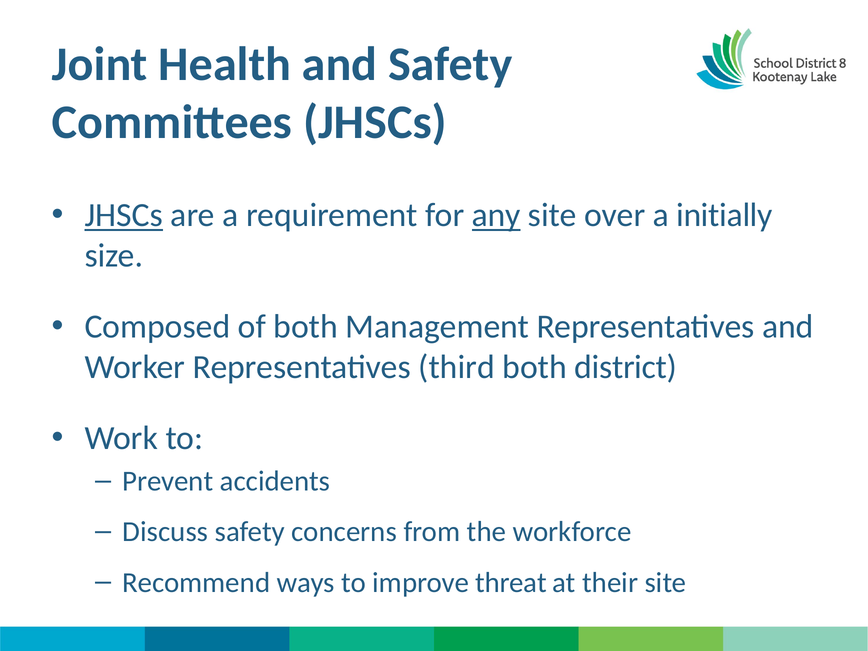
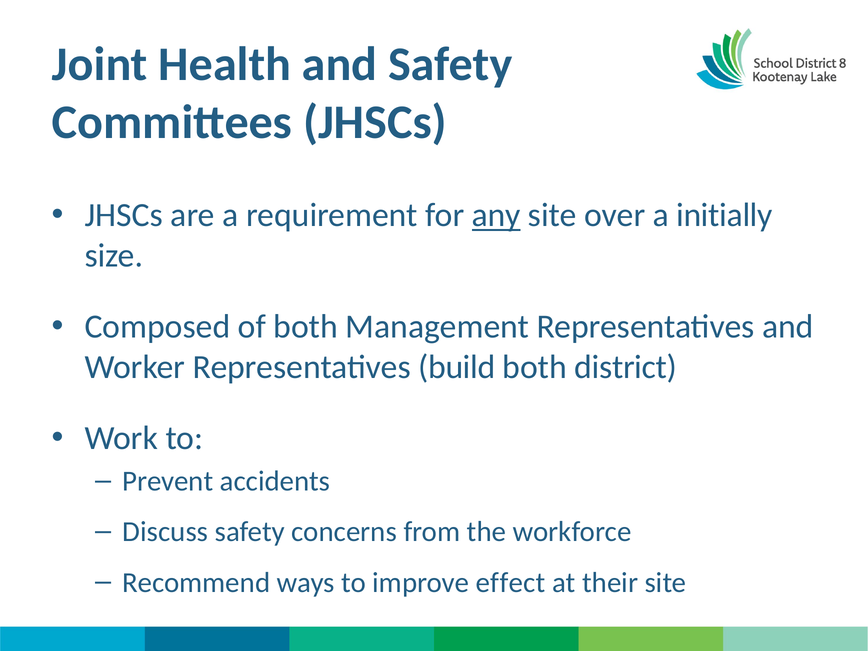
JHSCs at (124, 215) underline: present -> none
third: third -> build
threat: threat -> effect
